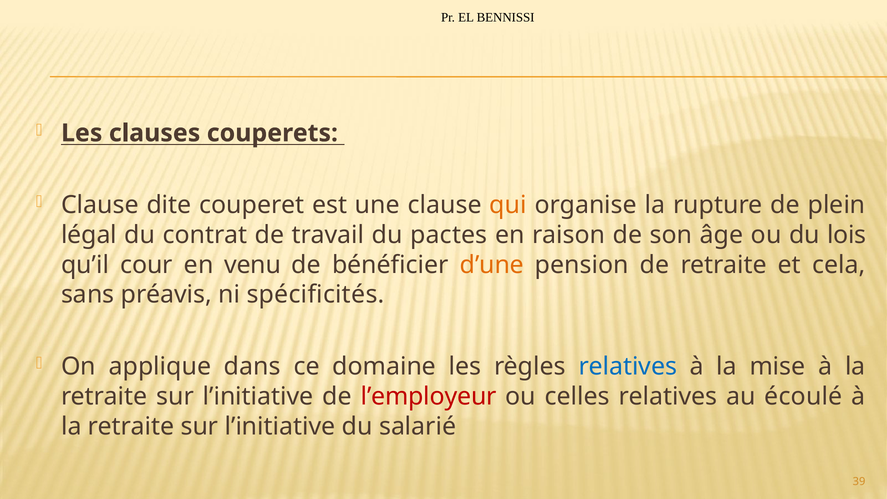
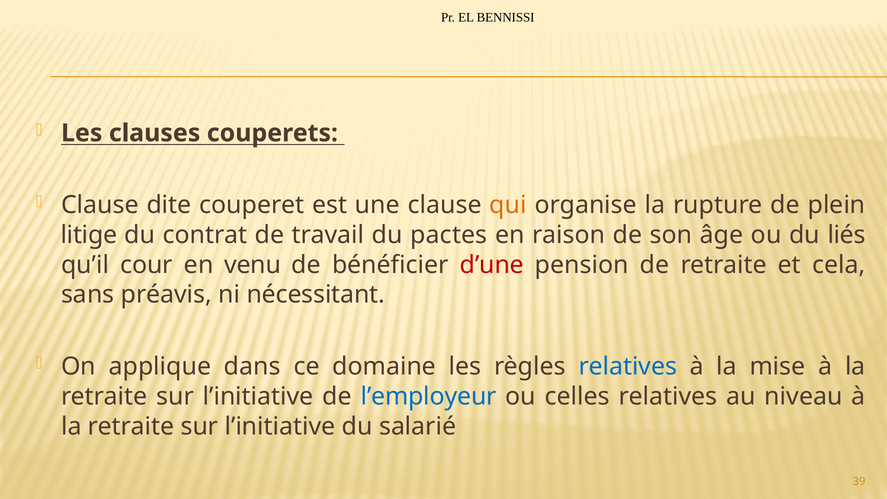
légal: légal -> litige
lois: lois -> liés
d’une colour: orange -> red
spécificités: spécificités -> nécessitant
l’employeur colour: red -> blue
écoulé: écoulé -> niveau
